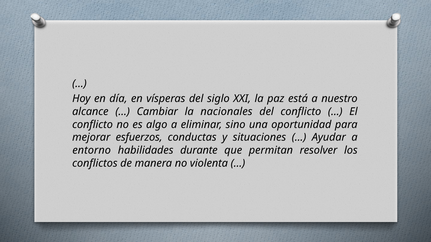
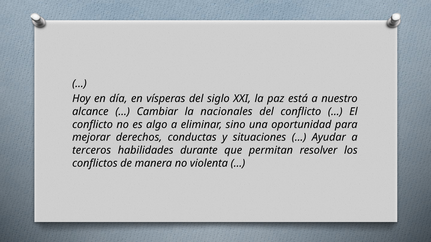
esfuerzos: esfuerzos -> derechos
entorno: entorno -> terceros
